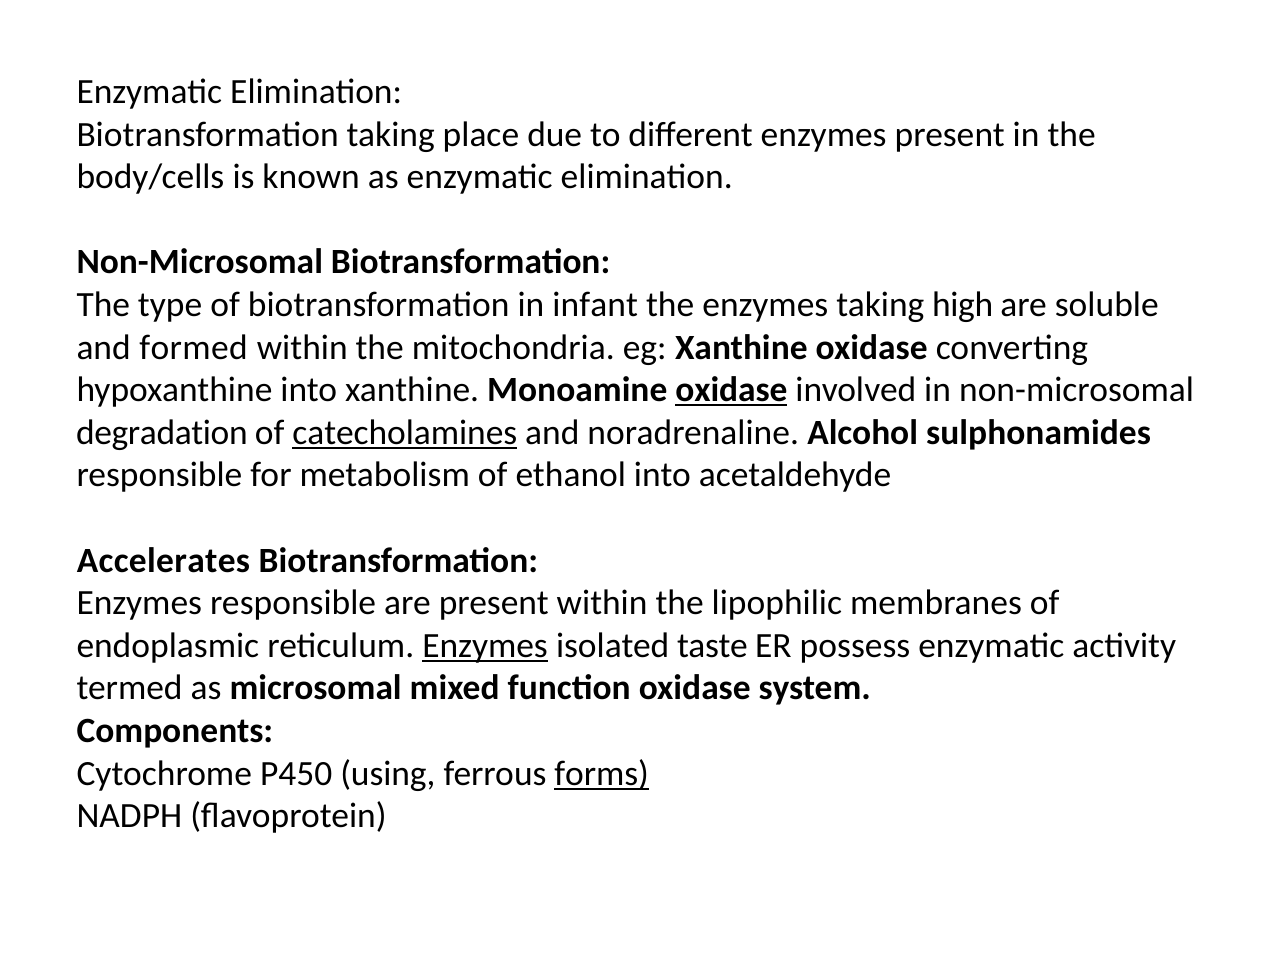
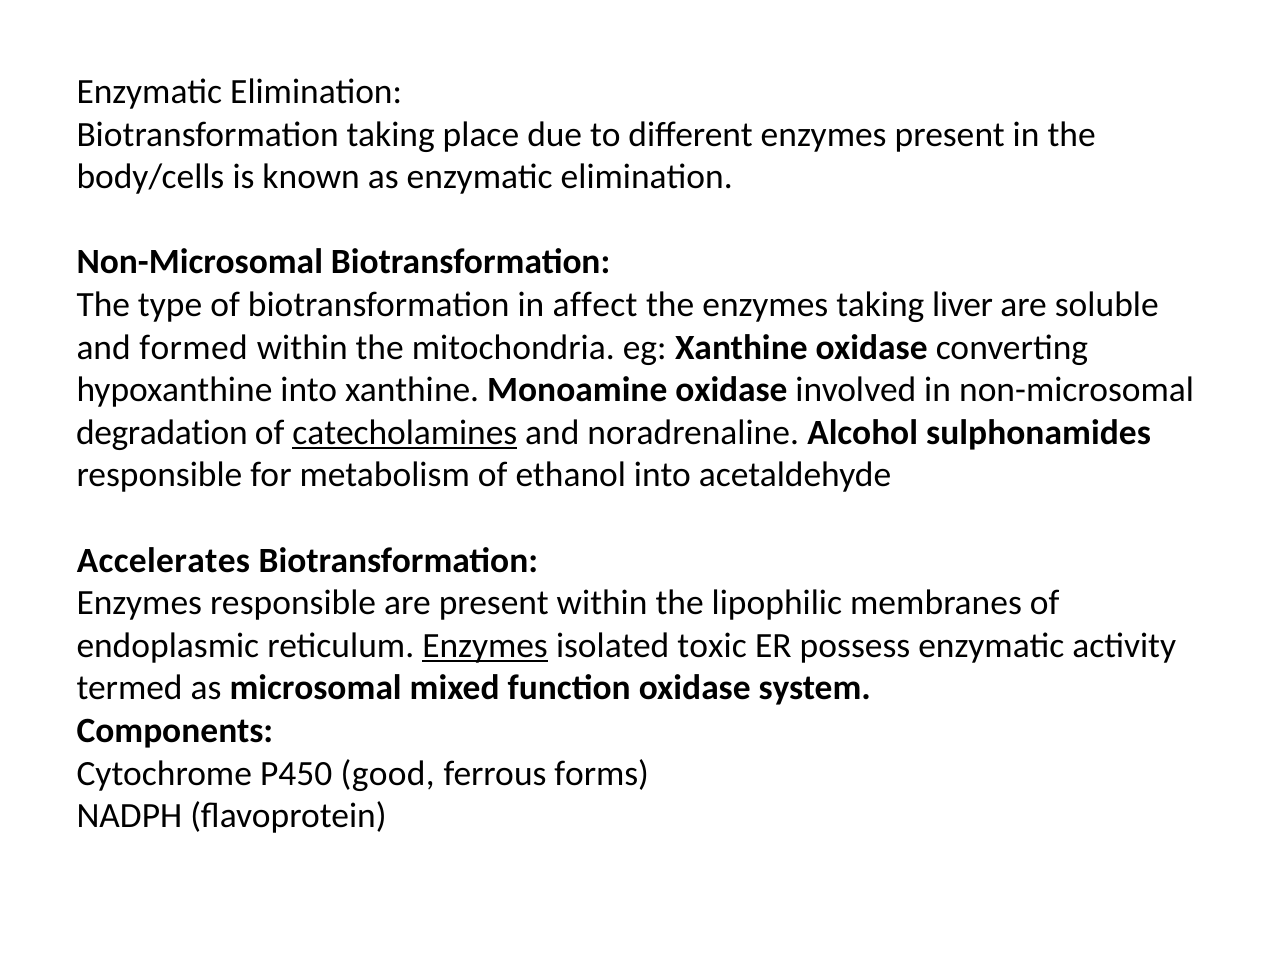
infant: infant -> affect
high: high -> liver
oxidase at (731, 390) underline: present -> none
taste: taste -> toxic
using: using -> good
forms underline: present -> none
